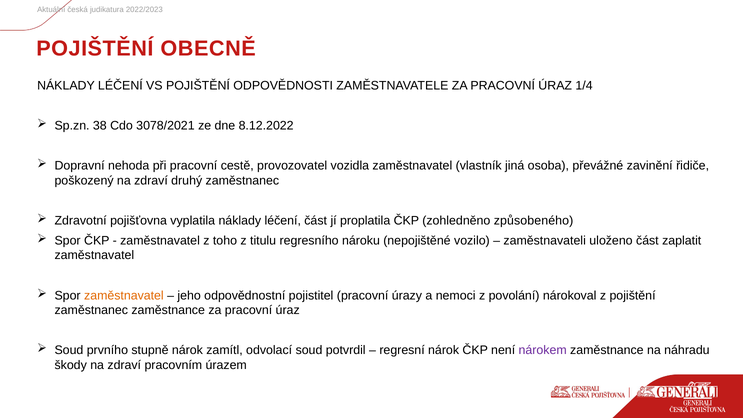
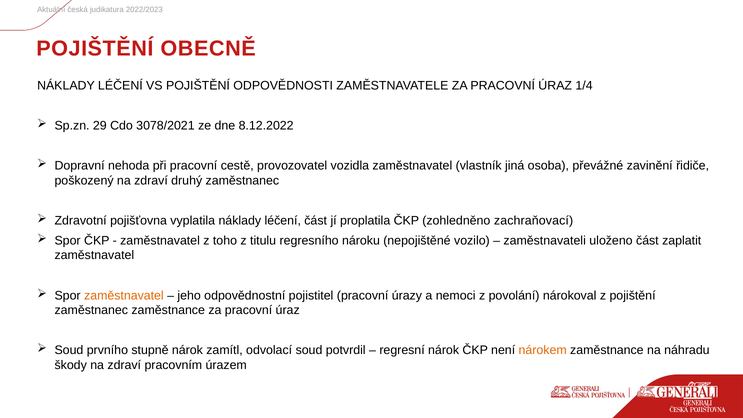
38: 38 -> 29
způsobeného: způsobeného -> zachraňovací
nárokem colour: purple -> orange
